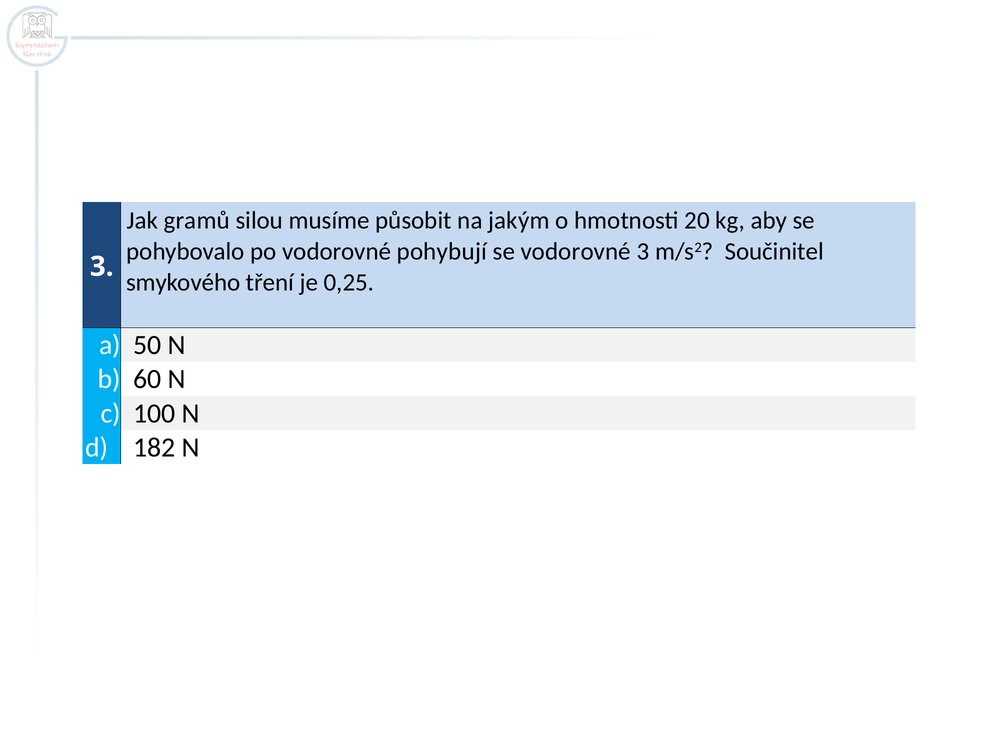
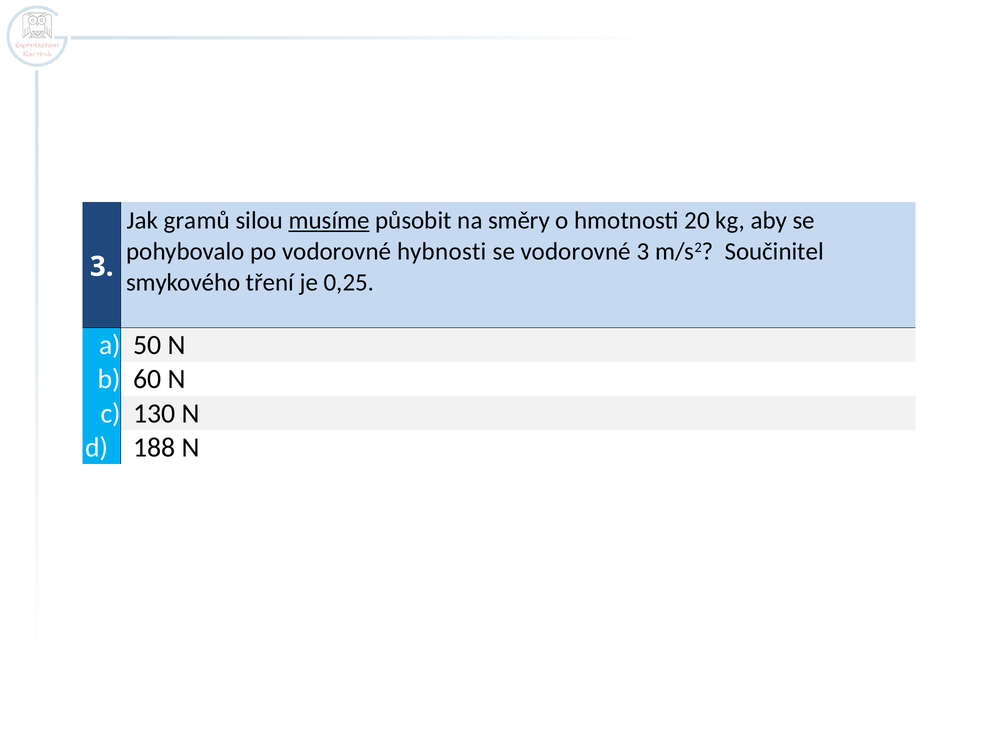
musíme underline: none -> present
jakým: jakým -> směry
pohybují: pohybují -> hybnosti
100: 100 -> 130
182: 182 -> 188
